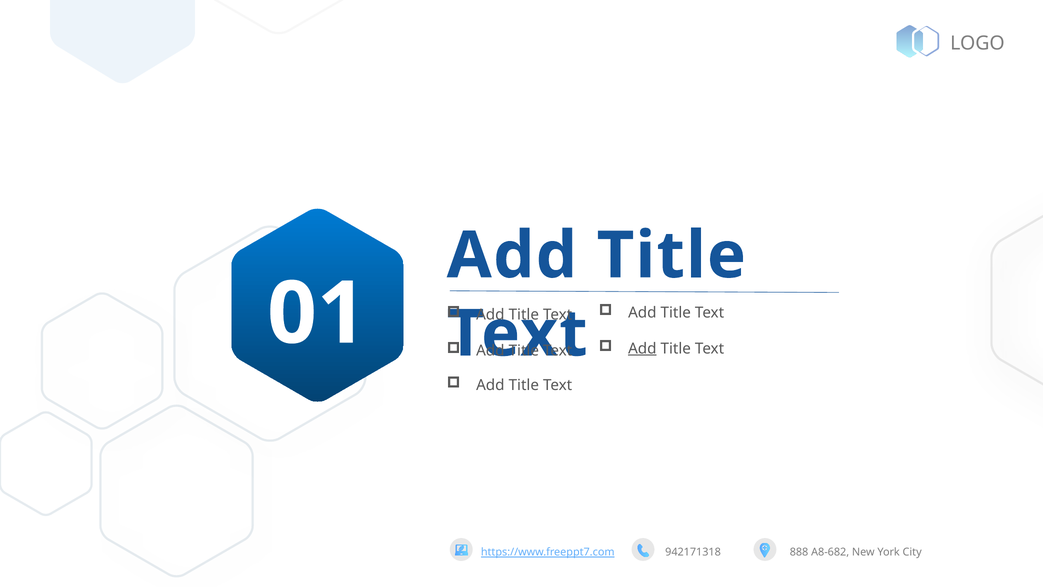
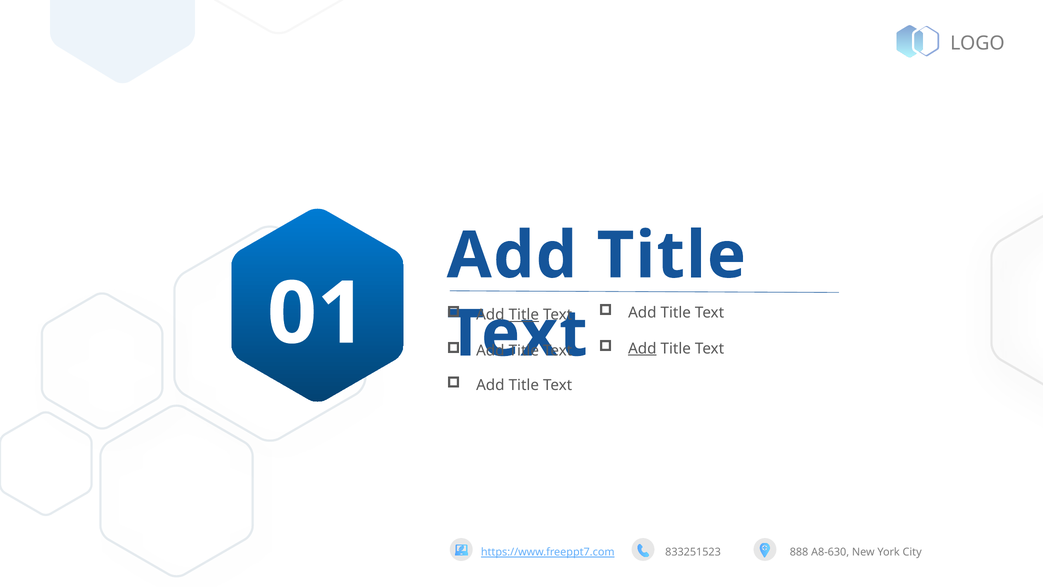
Title at (524, 315) underline: none -> present
942171318: 942171318 -> 833251523
A8-682: A8-682 -> A8-630
